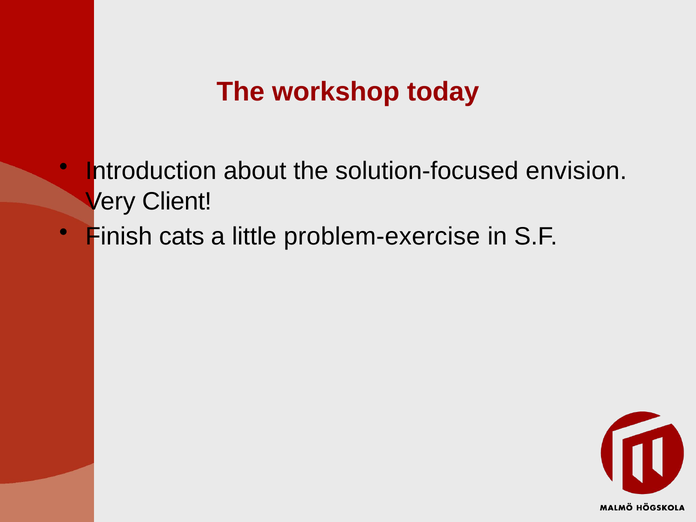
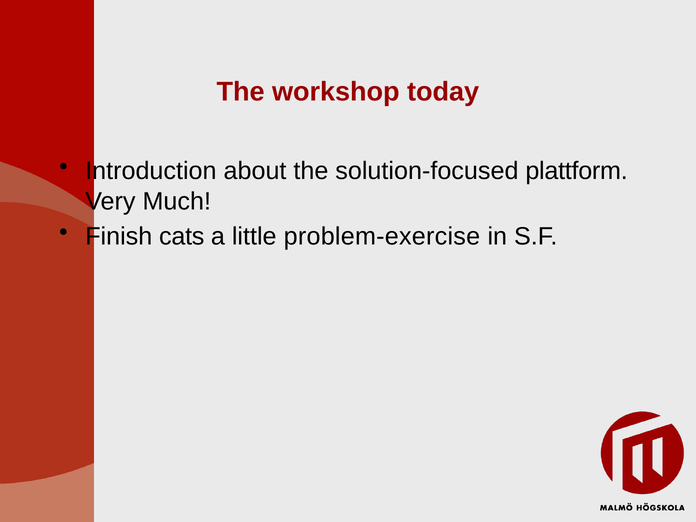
envision: envision -> plattform
Client: Client -> Much
